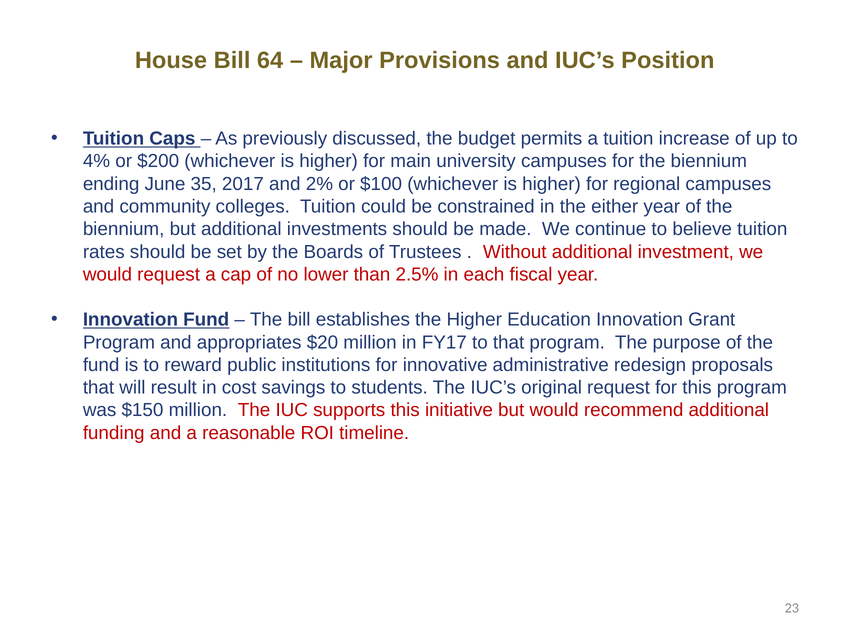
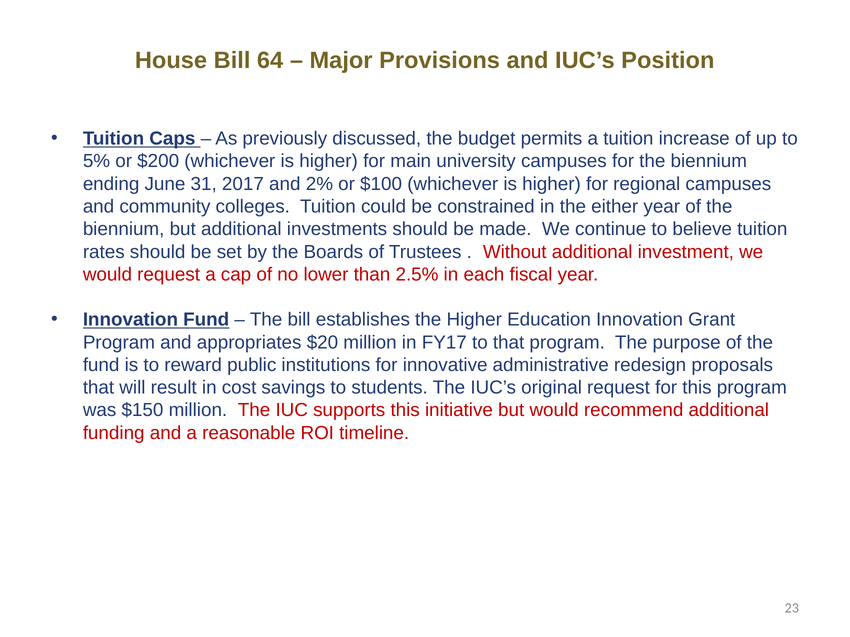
4%: 4% -> 5%
35: 35 -> 31
